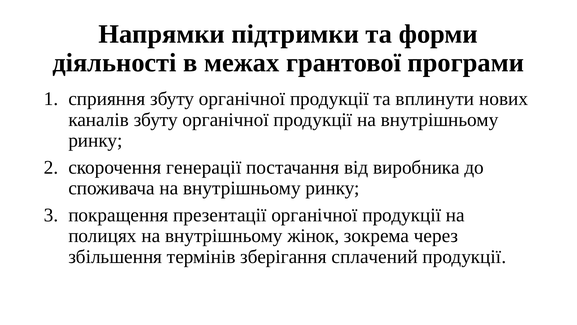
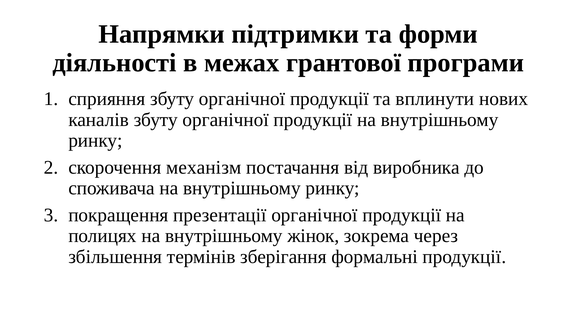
генерації: генерації -> механізм
сплачений: сплачений -> формальні
